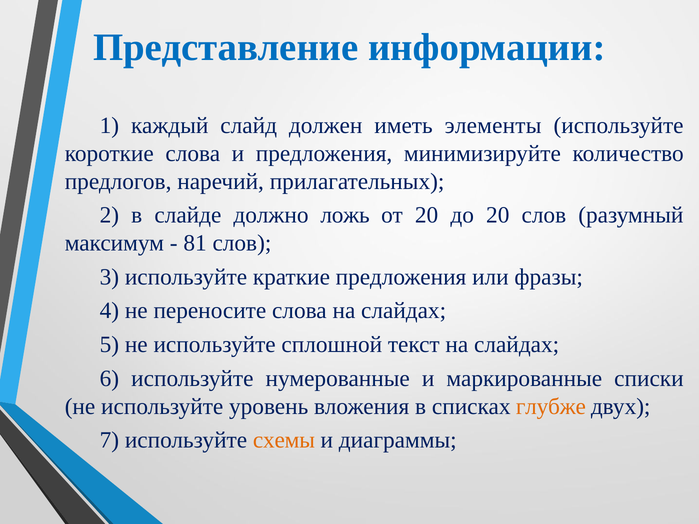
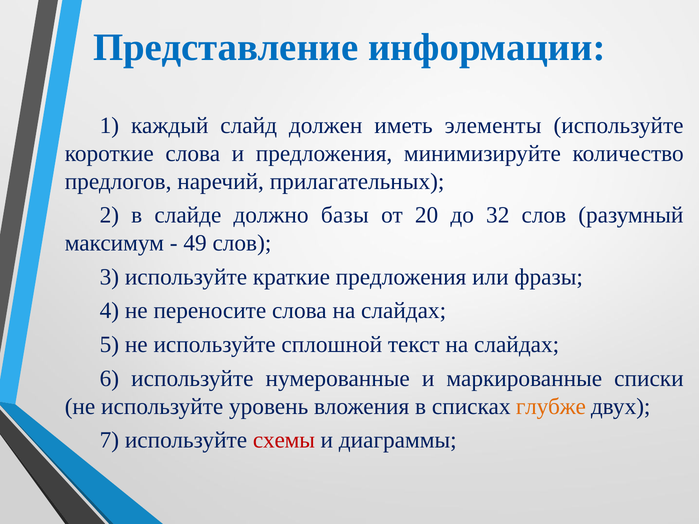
ложь: ложь -> базы
до 20: 20 -> 32
81: 81 -> 49
схемы colour: orange -> red
